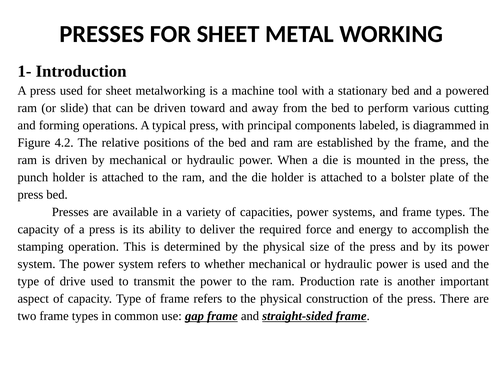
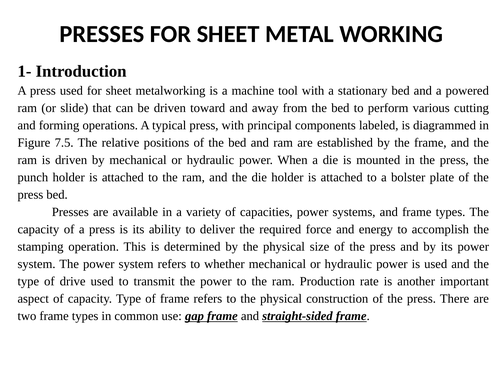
4.2: 4.2 -> 7.5
